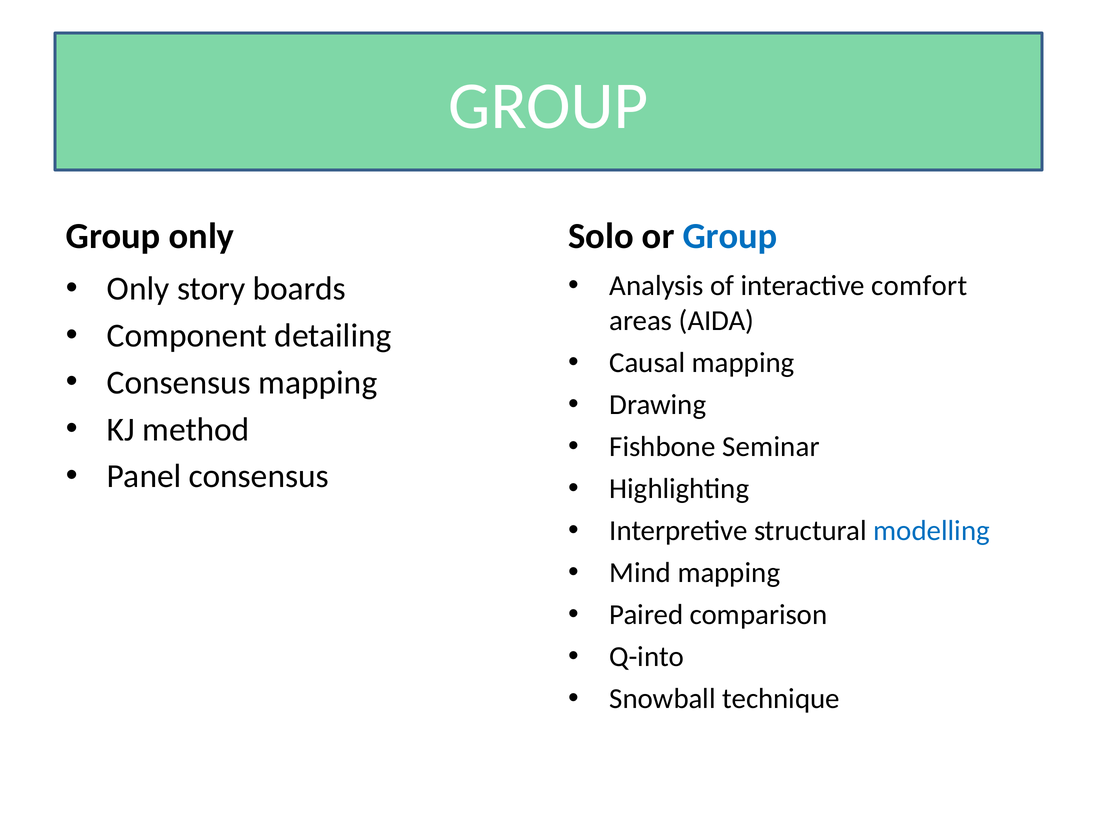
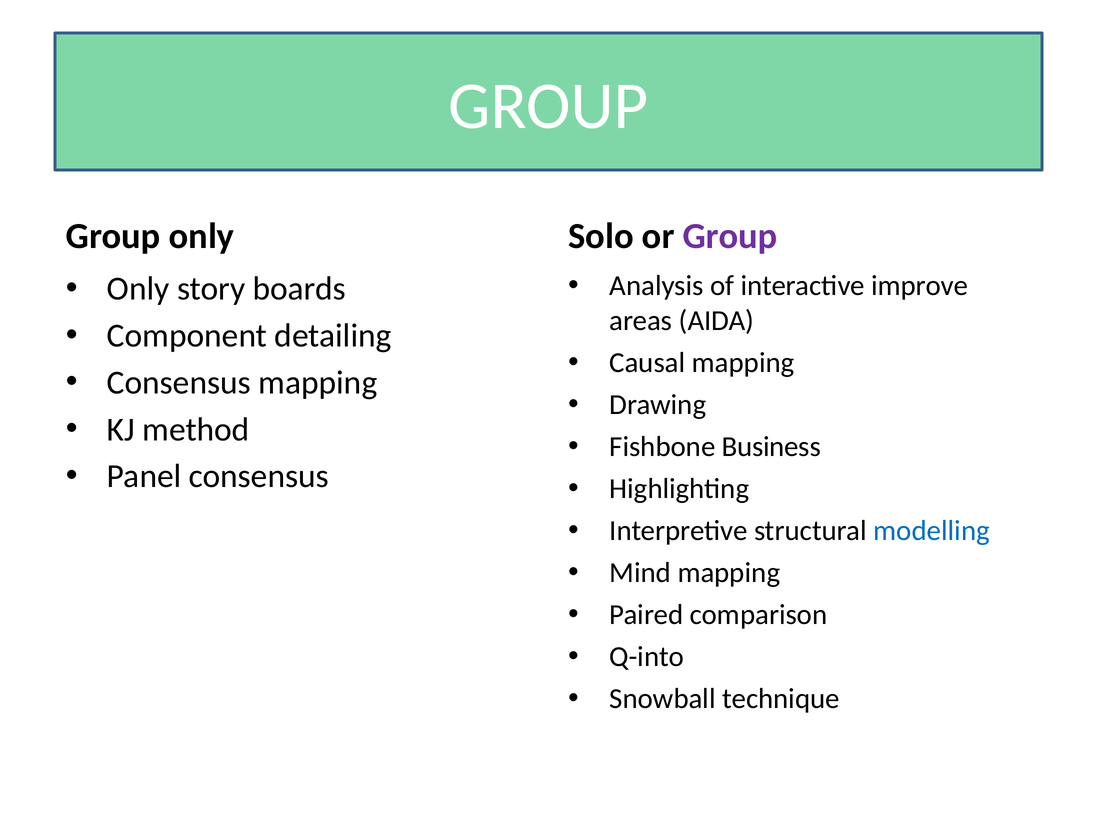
Group at (730, 236) colour: blue -> purple
comfort: comfort -> improve
Seminar: Seminar -> Business
